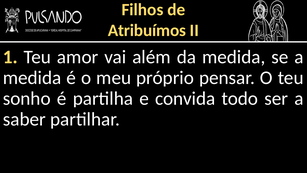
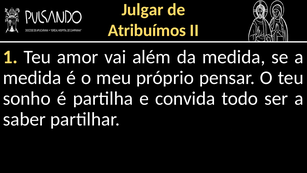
Filhos: Filhos -> Julgar
